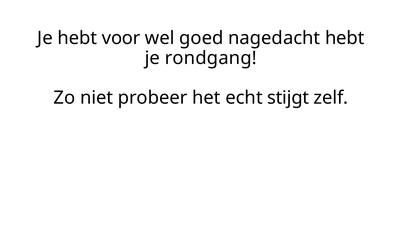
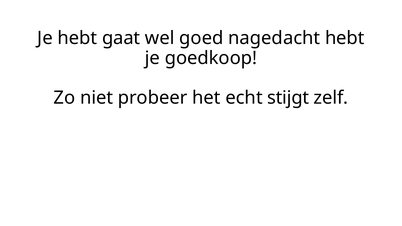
voor: voor -> gaat
rondgang: rondgang -> goedkoop
